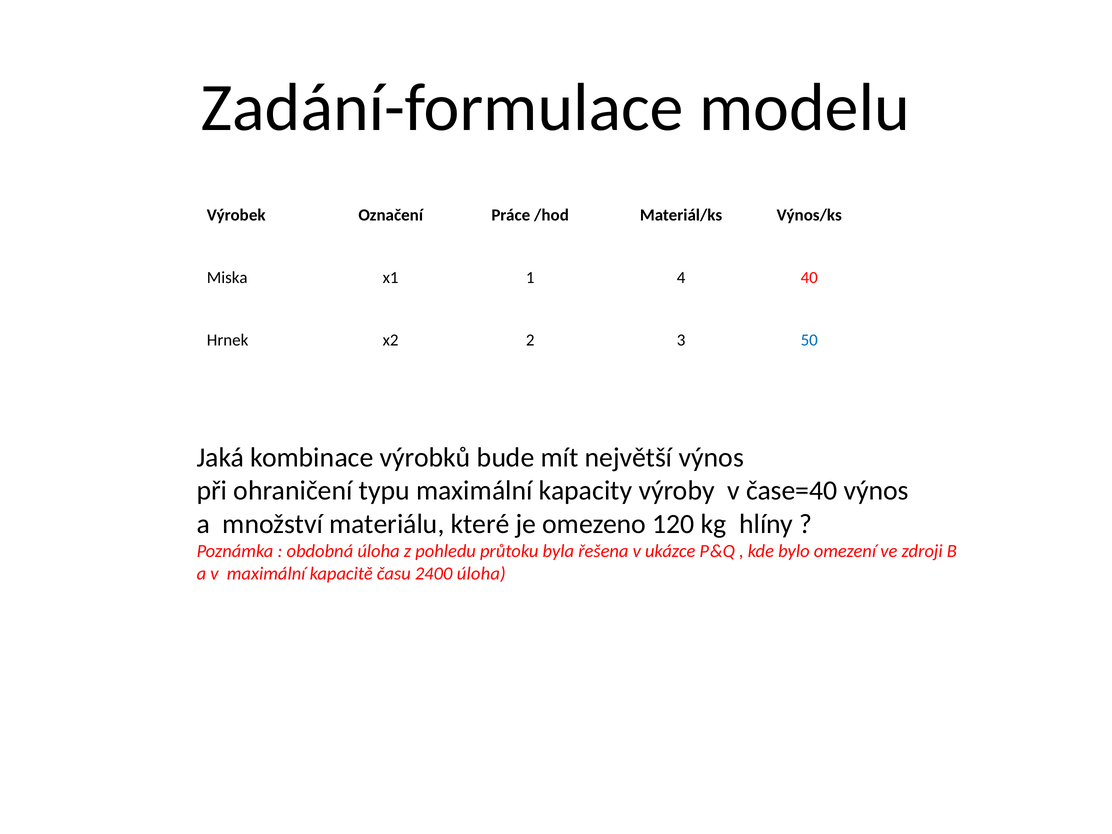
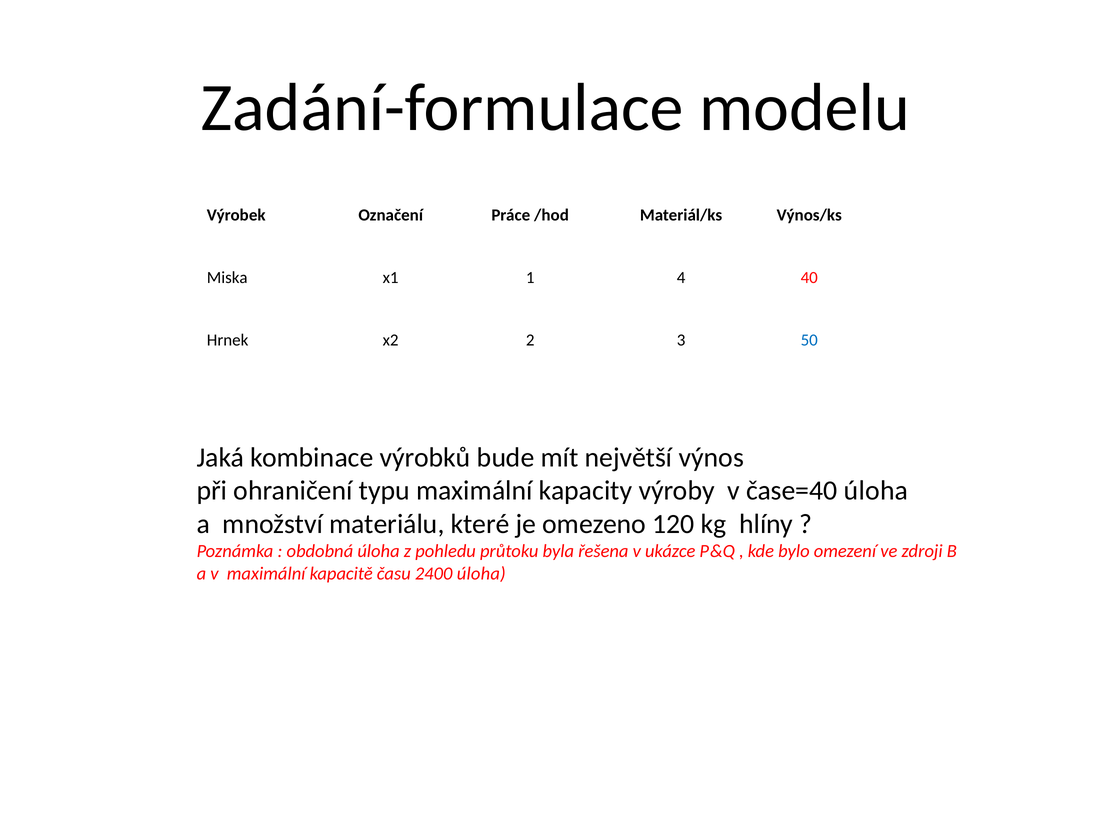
čase=40 výnos: výnos -> úloha
